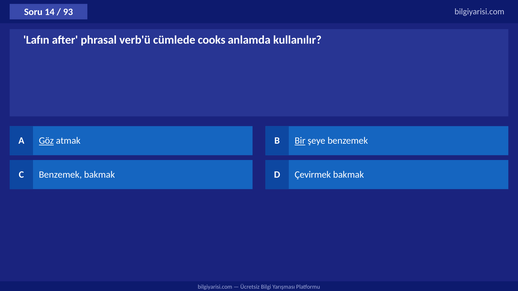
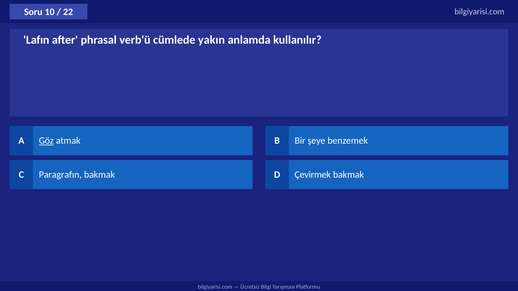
14: 14 -> 10
93: 93 -> 22
cooks: cooks -> yakın
Bir underline: present -> none
C Benzemek: Benzemek -> Paragrafın
